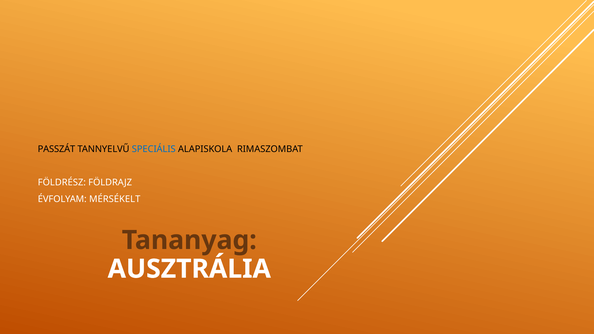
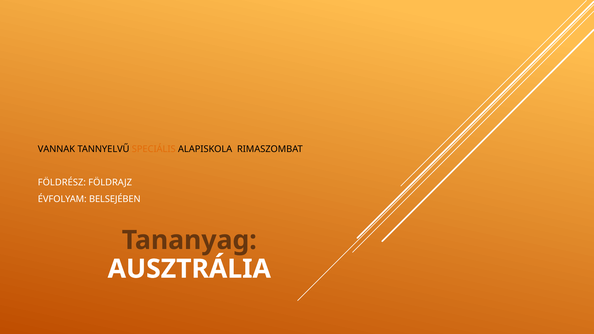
PASSZÁT: PASSZÁT -> VANNAK
SPECIÁLIS colour: blue -> orange
MÉRSÉKELT: MÉRSÉKELT -> BELSEJÉBEN
